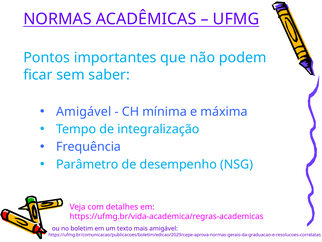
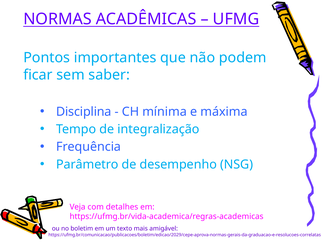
Amigável at (84, 111): Amigável -> Disciplina
